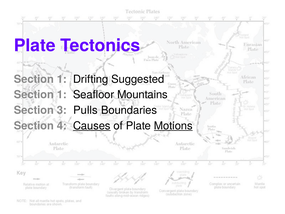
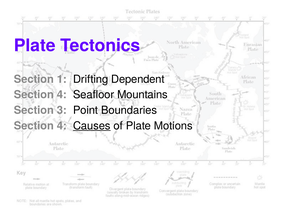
Suggested: Suggested -> Dependent
1 at (62, 95): 1 -> 4
Pulls: Pulls -> Point
Motions underline: present -> none
